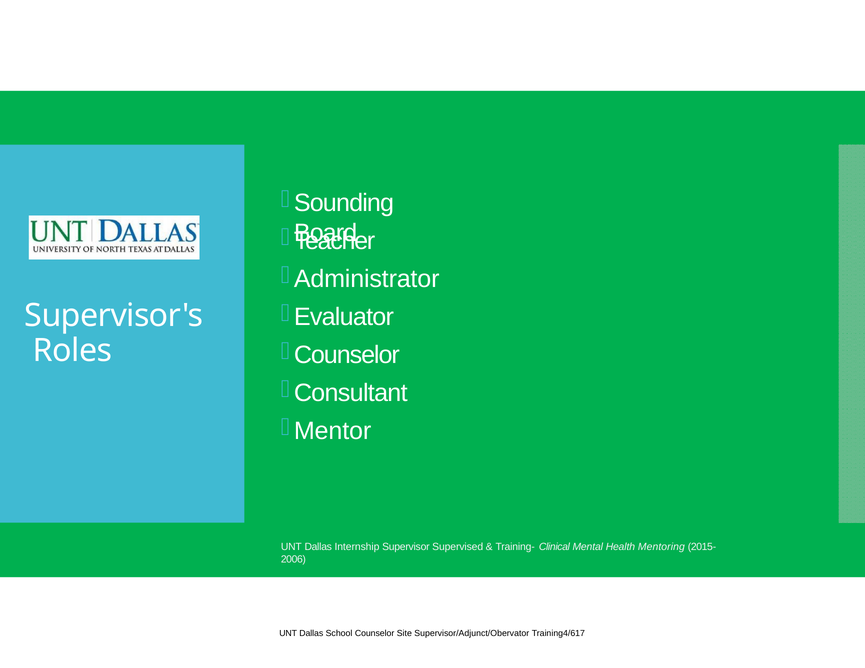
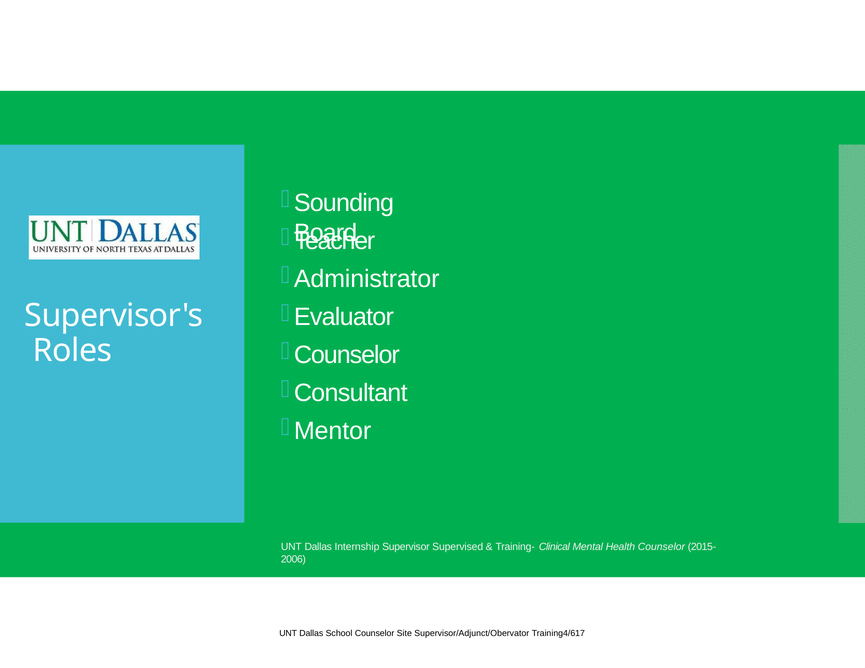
Health Mentoring: Mentoring -> Counselor
